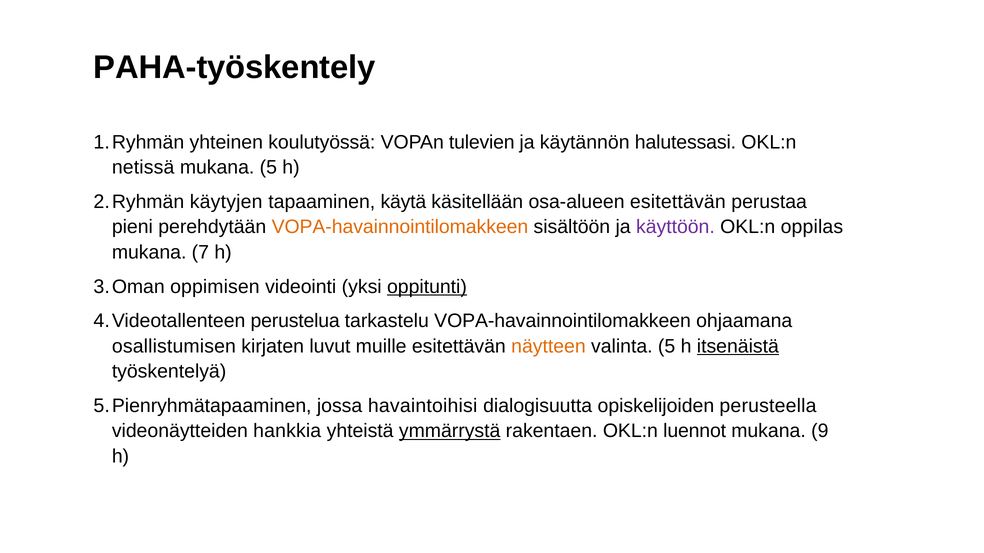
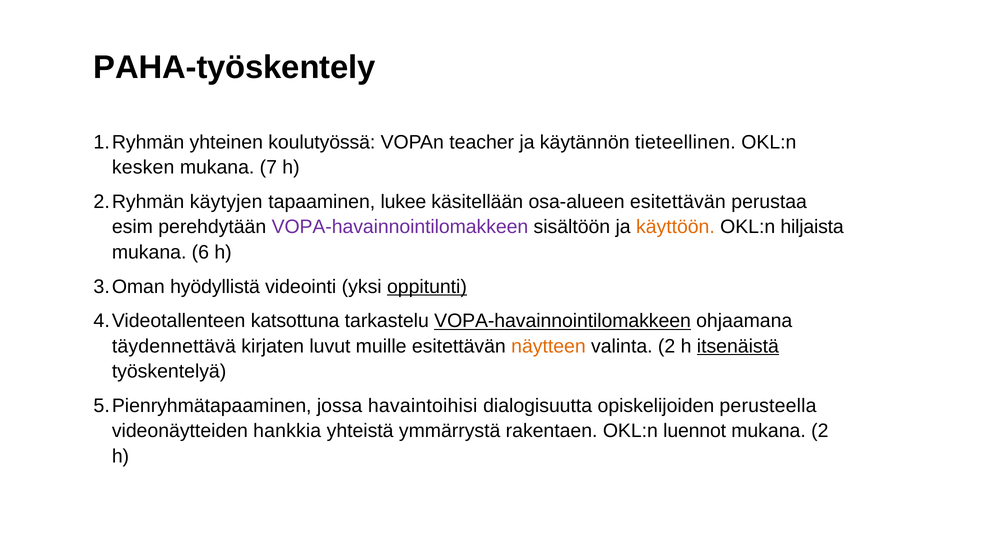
tulevien: tulevien -> teacher
halutessasi: halutessasi -> tieteellinen
netissä: netissä -> kesken
mukana 5: 5 -> 7
käytä: käytä -> lukee
pieni: pieni -> esim
VOPA-havainnointilomakkeen at (400, 227) colour: orange -> purple
käyttöön colour: purple -> orange
oppilas: oppilas -> hiljaista
7: 7 -> 6
oppimisen: oppimisen -> hyödyllistä
perustelua: perustelua -> katsottuna
VOPA-havainnointilomakkeen at (563, 321) underline: none -> present
osallistumisen: osallistumisen -> täydennettävä
valinta 5: 5 -> 2
ymmärrystä underline: present -> none
mukana 9: 9 -> 2
